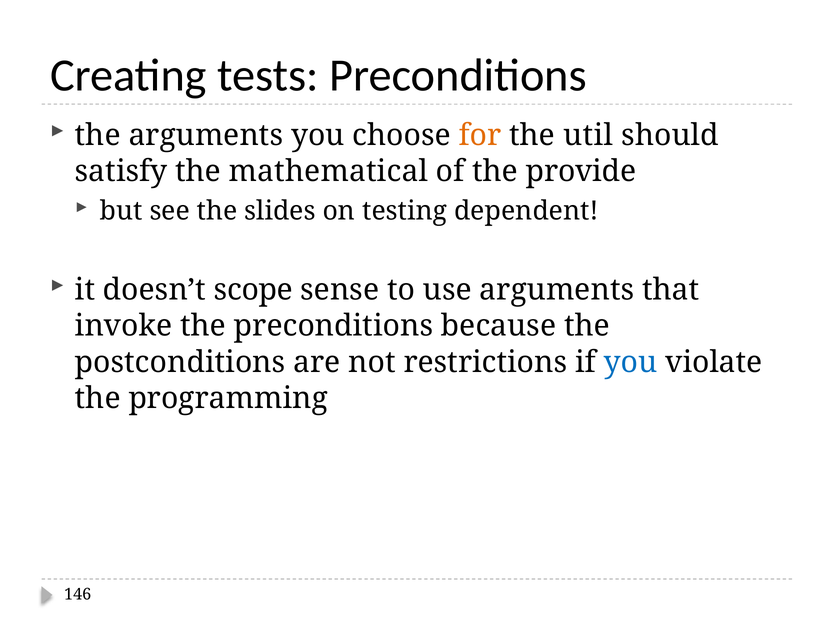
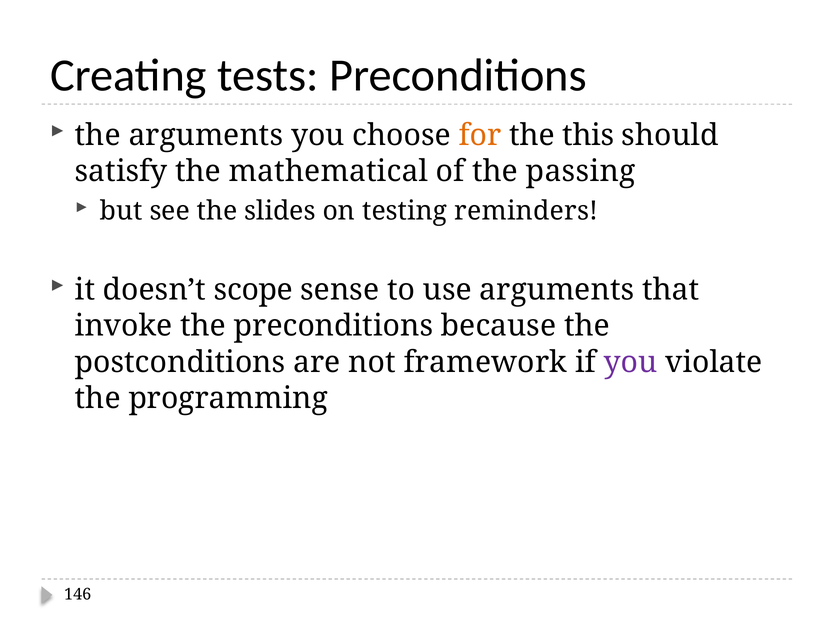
util: util -> this
provide: provide -> passing
dependent: dependent -> reminders
restrictions: restrictions -> framework
you at (631, 362) colour: blue -> purple
